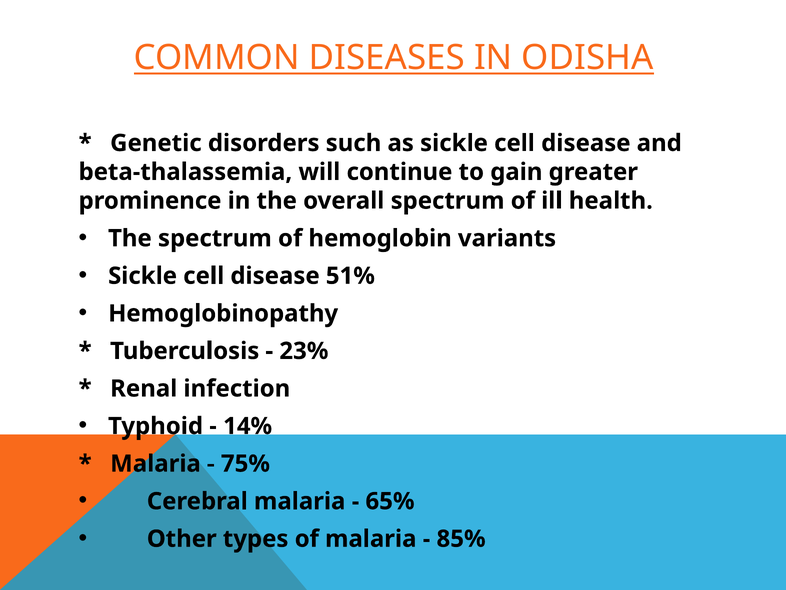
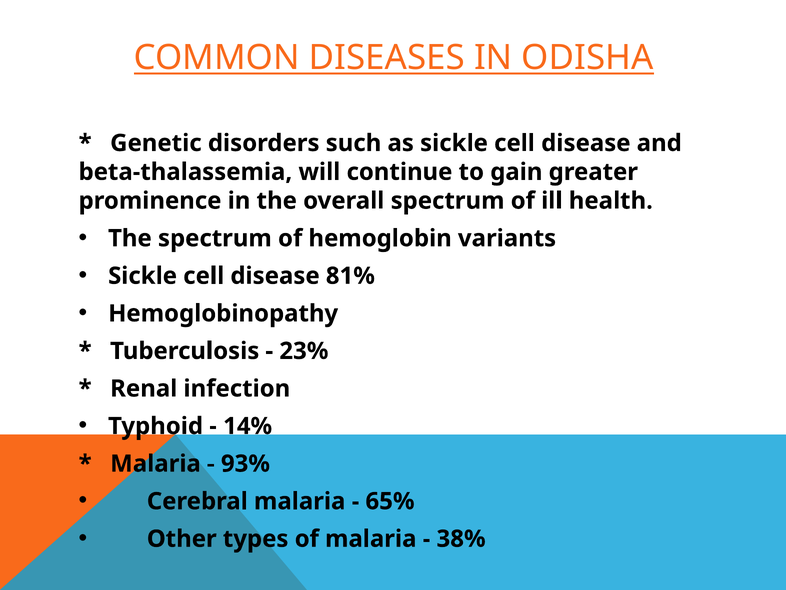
51%: 51% -> 81%
75%: 75% -> 93%
85%: 85% -> 38%
